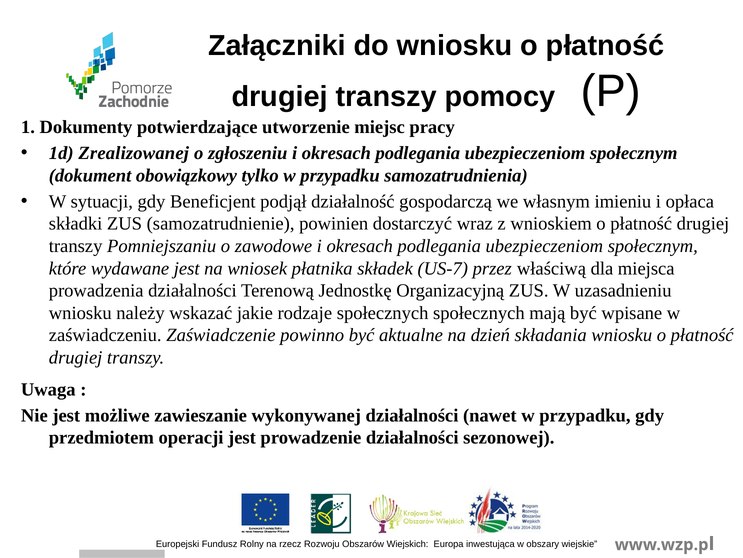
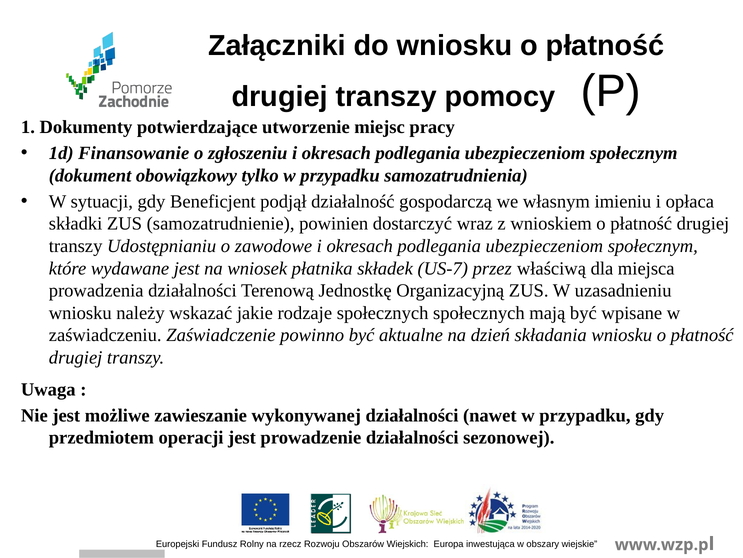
Zrealizowanej: Zrealizowanej -> Finansowanie
Pomniejszaniu: Pomniejszaniu -> Udostępnianiu
